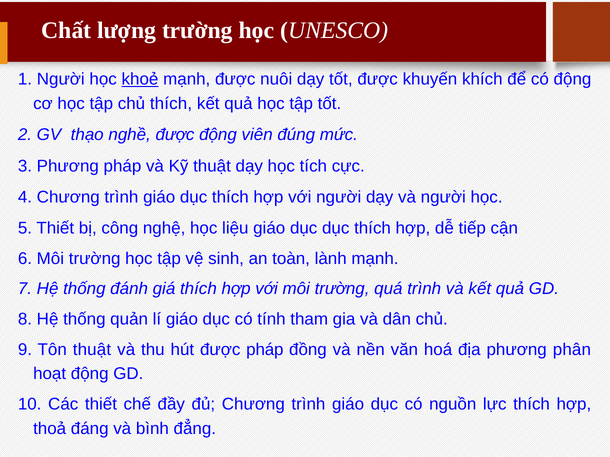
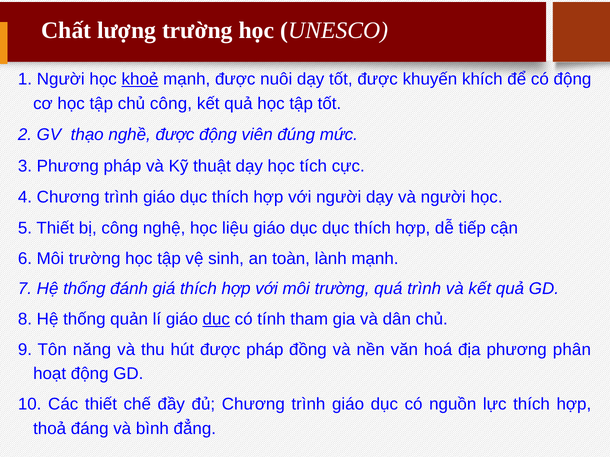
chủ thích: thích -> công
dục at (216, 320) underline: none -> present
Tôn thuật: thuật -> năng
